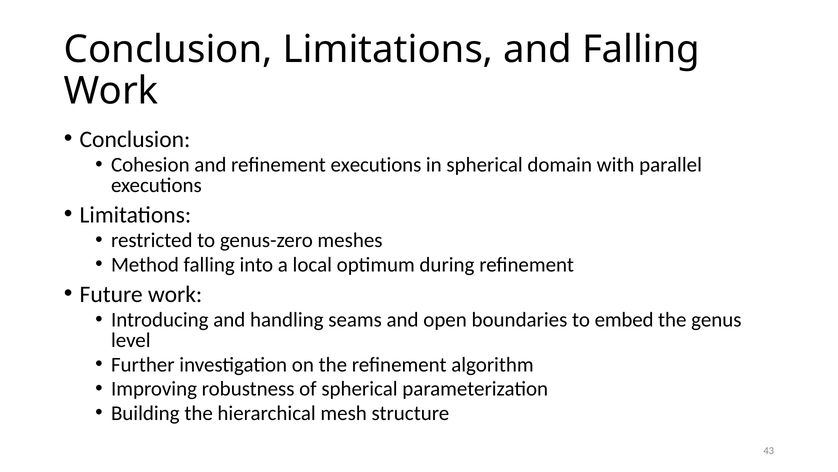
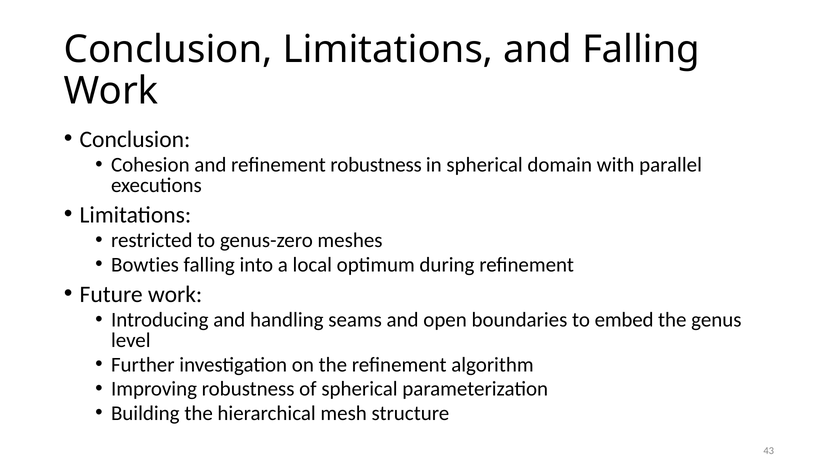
refinement executions: executions -> robustness
Method: Method -> Bowties
